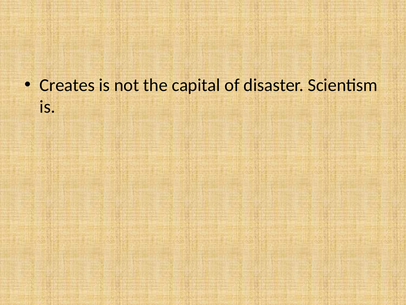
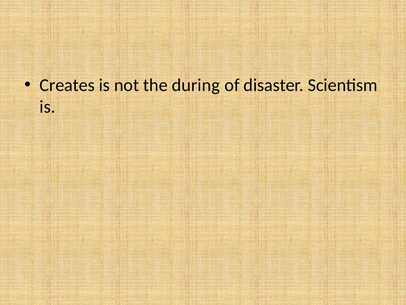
capital: capital -> during
